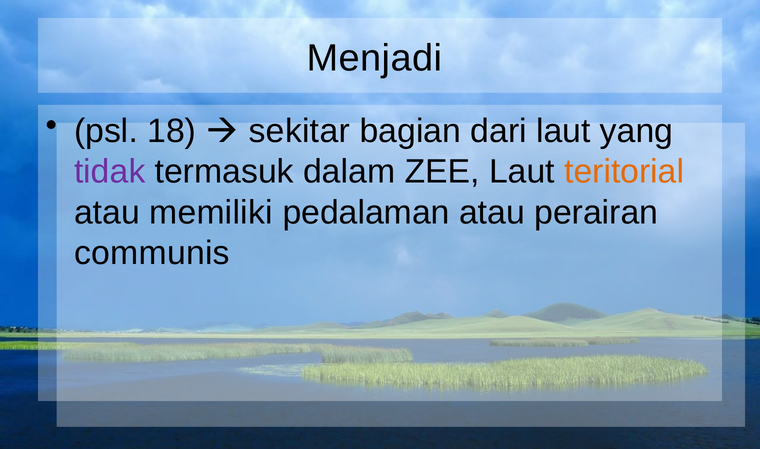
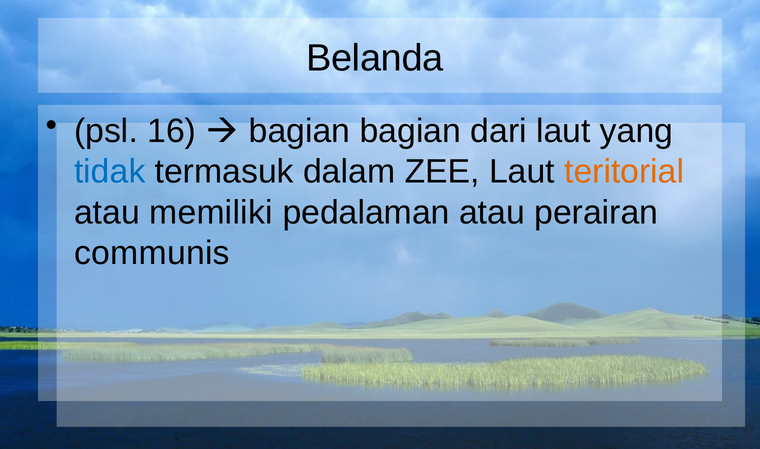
Menjadi: Menjadi -> Belanda
18: 18 -> 16
sekitar at (299, 131): sekitar -> bagian
tidak colour: purple -> blue
